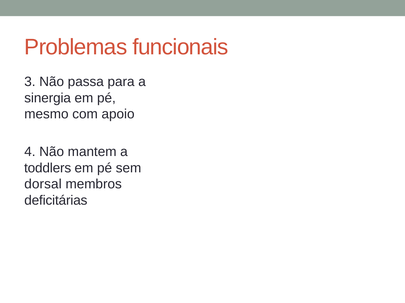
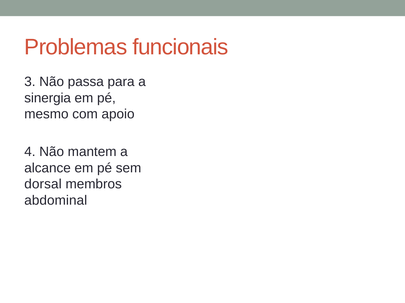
toddlers: toddlers -> alcance
deficitárias: deficitárias -> abdominal
